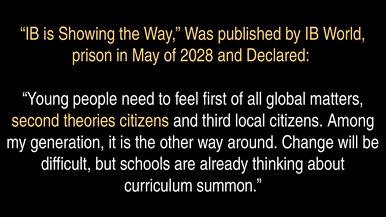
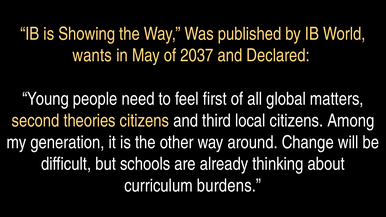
prison: prison -> wants
2028: 2028 -> 2037
summon: summon -> burdens
